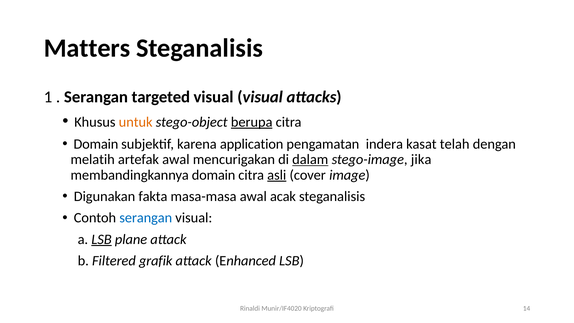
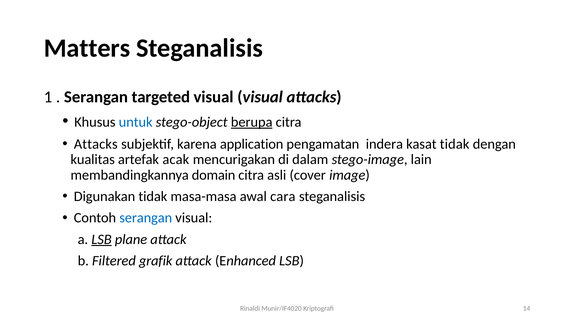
untuk colour: orange -> blue
Domain at (96, 144): Domain -> Attacks
kasat telah: telah -> tidak
melatih: melatih -> kualitas
artefak awal: awal -> acak
dalam underline: present -> none
jika: jika -> lain
asli underline: present -> none
Digunakan fakta: fakta -> tidak
acak: acak -> cara
